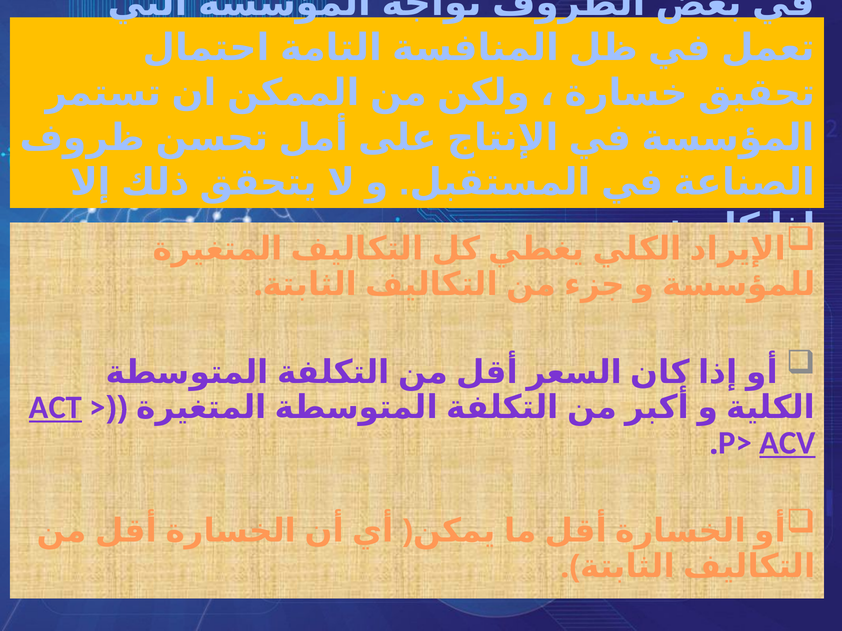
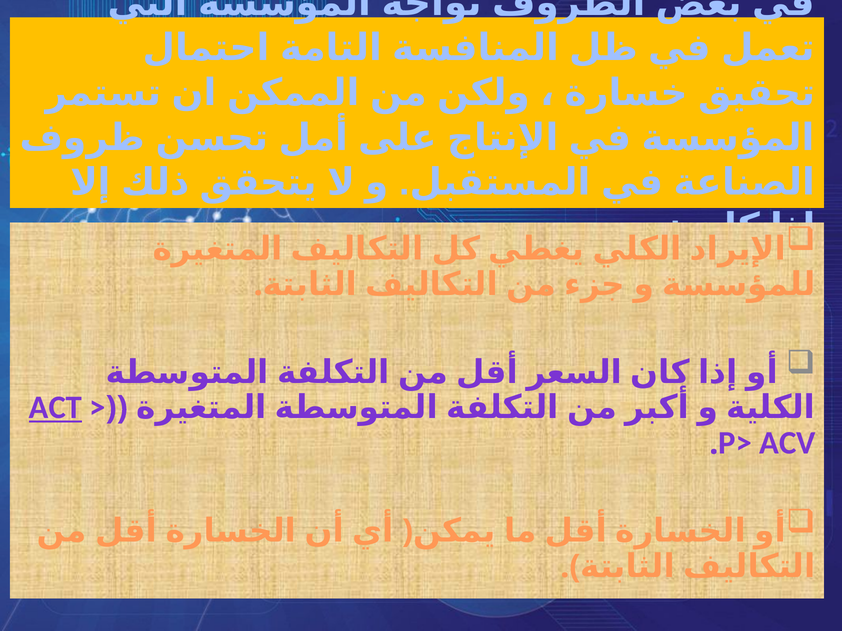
ACV underline: present -> none
